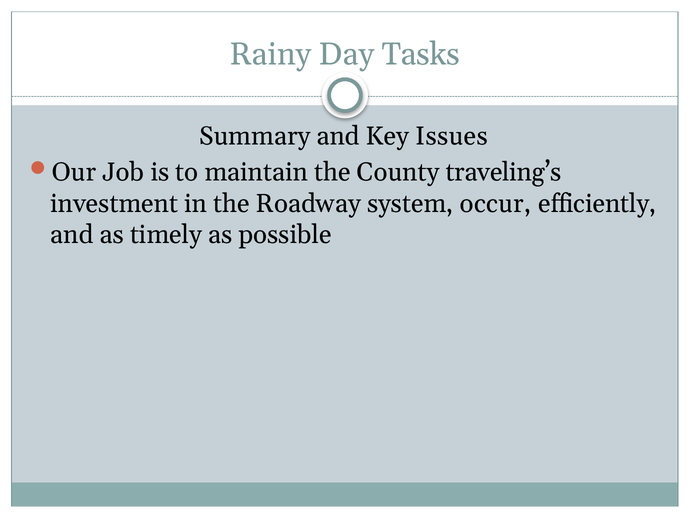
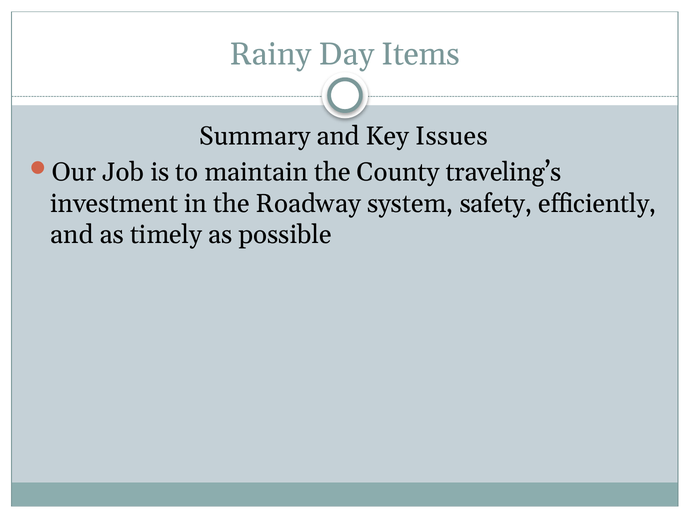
Tasks: Tasks -> Items
occur: occur -> safety
